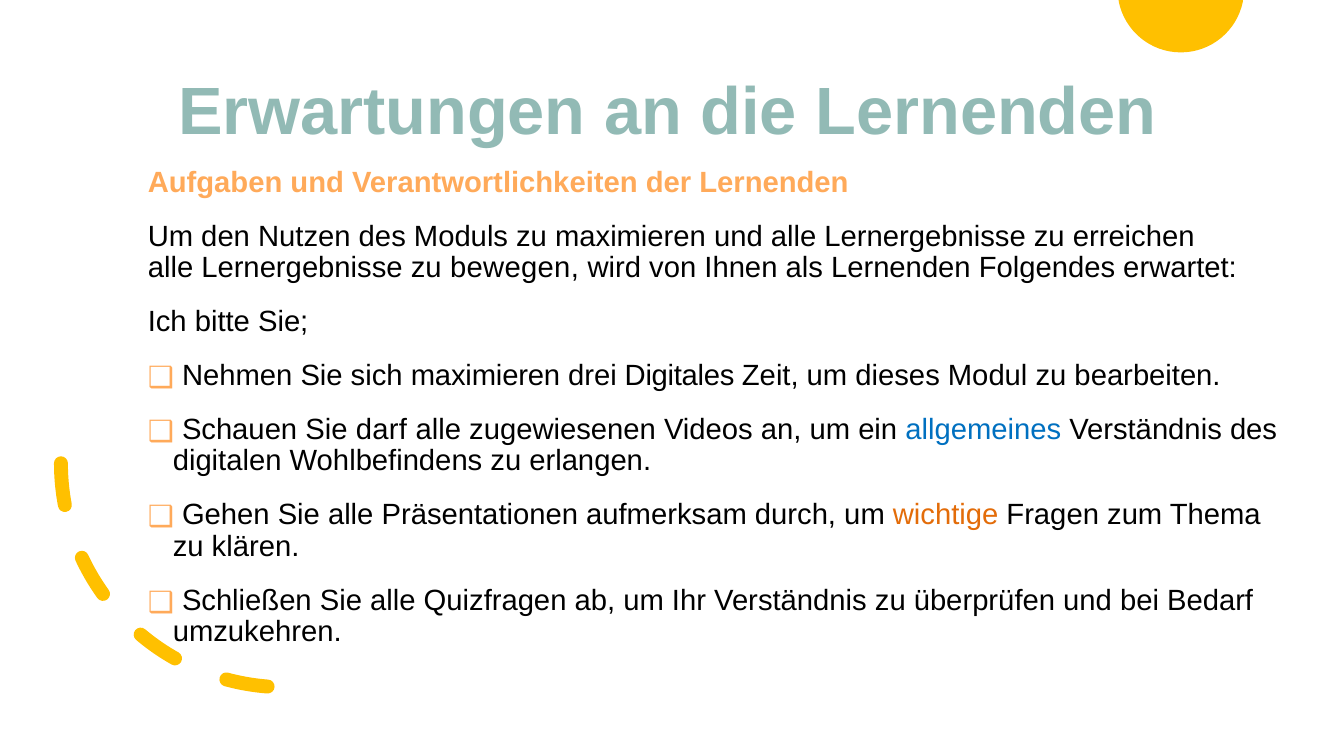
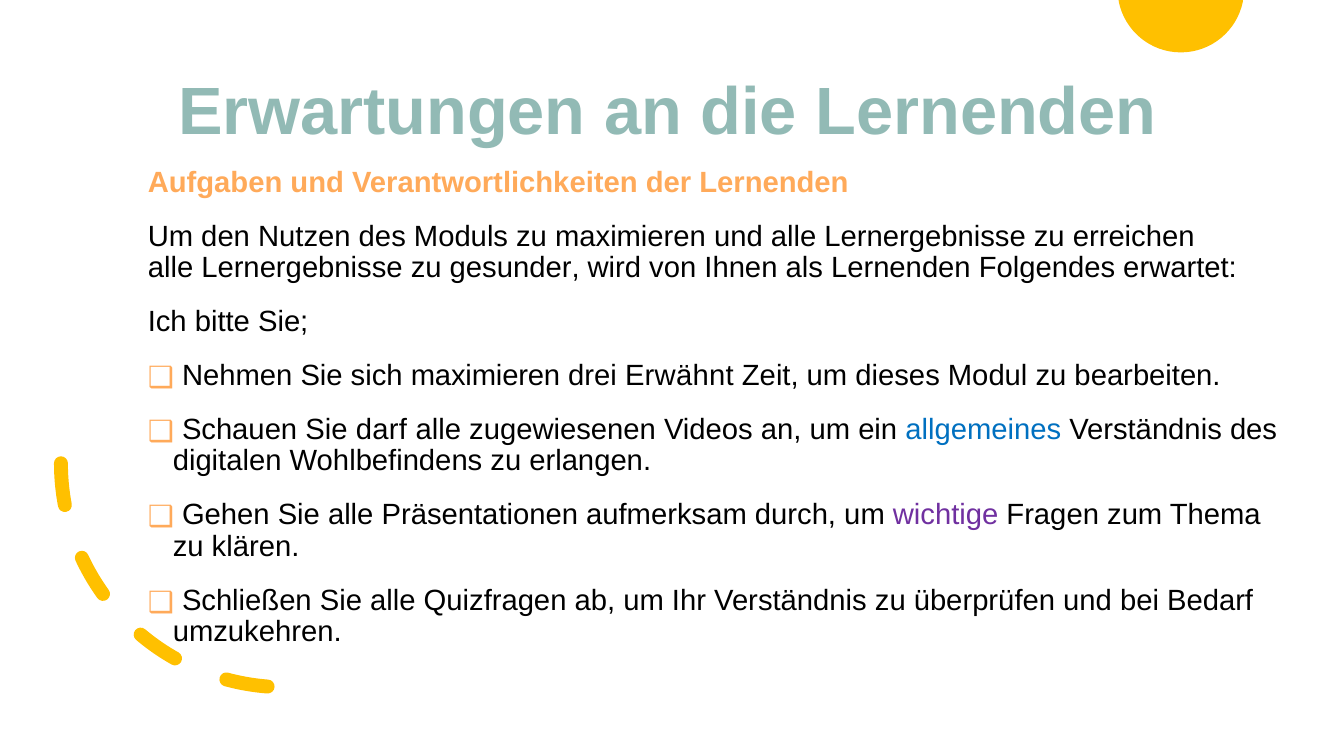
bewegen: bewegen -> gesunder
Digitales: Digitales -> Erwähnt
wichtige colour: orange -> purple
